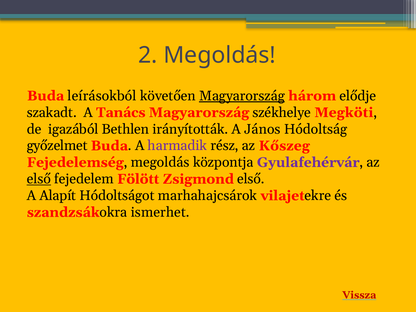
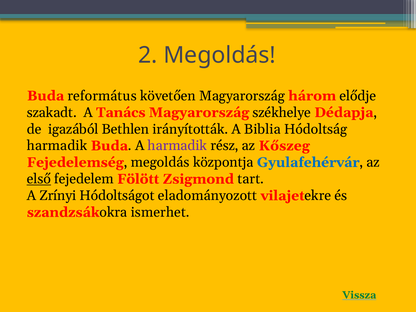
leírásokból: leírásokból -> református
Magyarország at (242, 96) underline: present -> none
Megköti: Megköti -> Dédapja
János: János -> Biblia
győzelmet at (57, 146): győzelmet -> harmadik
Gyulafehérvár colour: purple -> blue
Zsigmond első: első -> tart
Alapít: Alapít -> Zrínyi
marhahajcsárok: marhahajcsárok -> eladományozott
Vissza colour: red -> green
